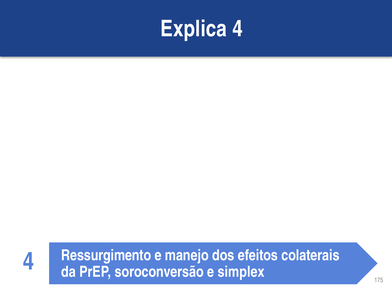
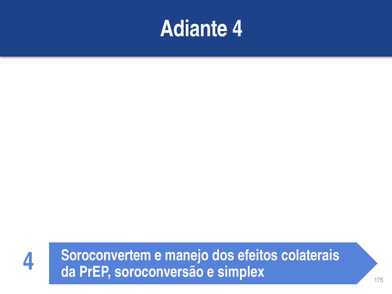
Explica: Explica -> Adiante
Ressurgimento: Ressurgimento -> Soroconvertem
